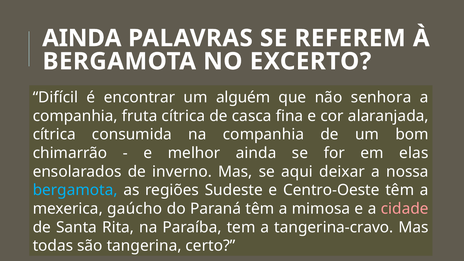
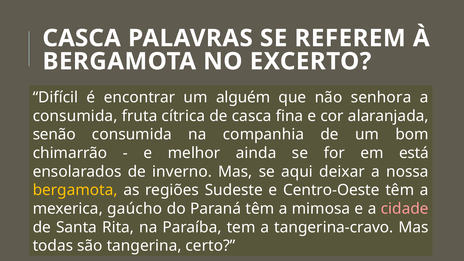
AINDA at (82, 38): AINDA -> CASCA
companhia at (75, 116): companhia -> consumida
cítrica at (54, 134): cítrica -> senão
elas: elas -> está
bergamota at (75, 190) colour: light blue -> yellow
